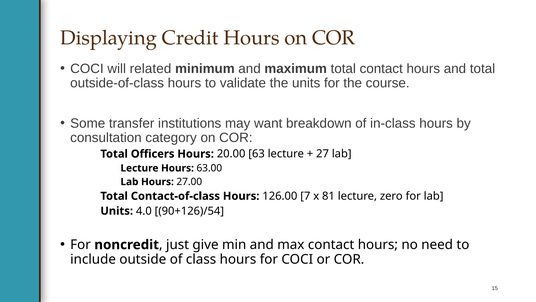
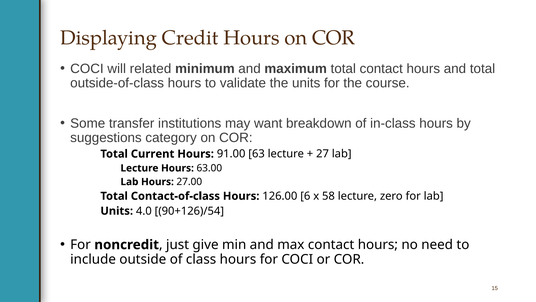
consultation: consultation -> suggestions
Officers: Officers -> Current
20.00: 20.00 -> 91.00
7: 7 -> 6
81: 81 -> 58
